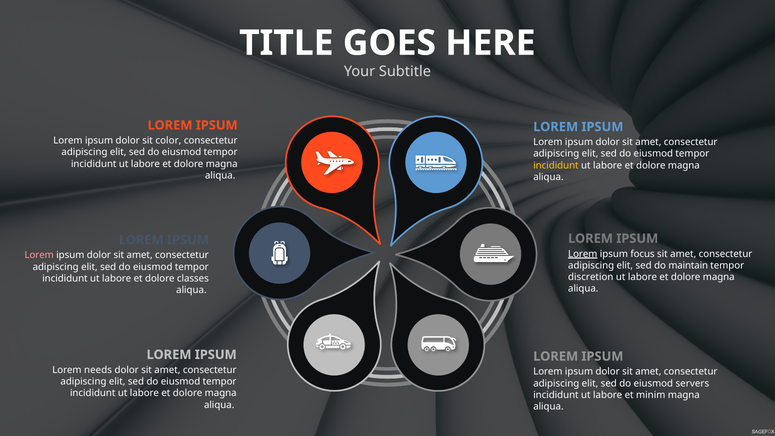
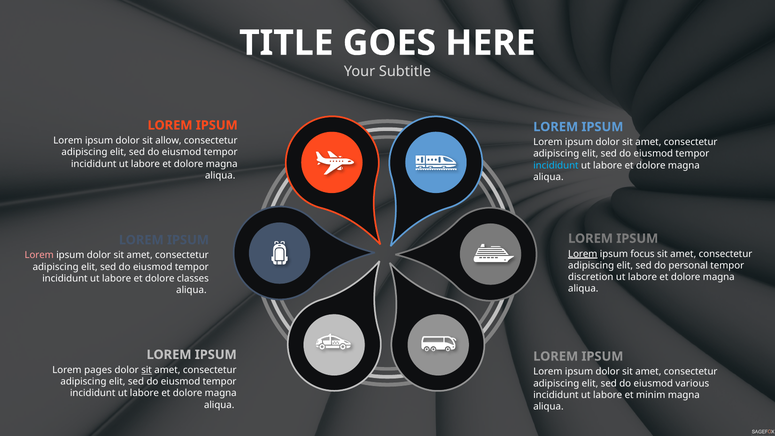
color: color -> allow
incididunt at (556, 165) colour: yellow -> light blue
maintain: maintain -> personal
needs: needs -> pages
sit at (147, 370) underline: none -> present
servers: servers -> various
